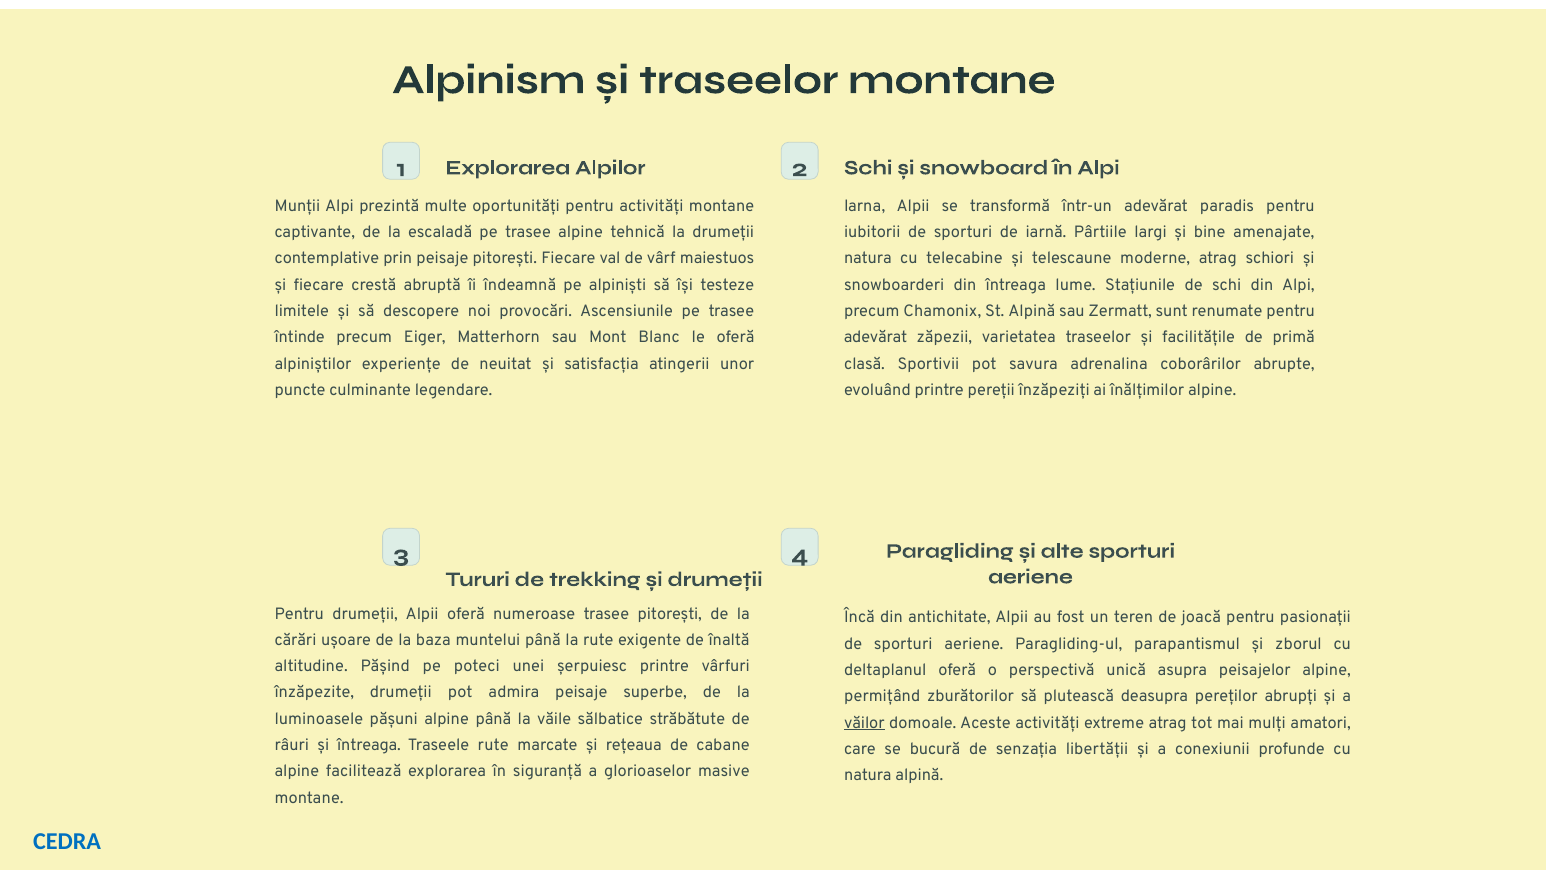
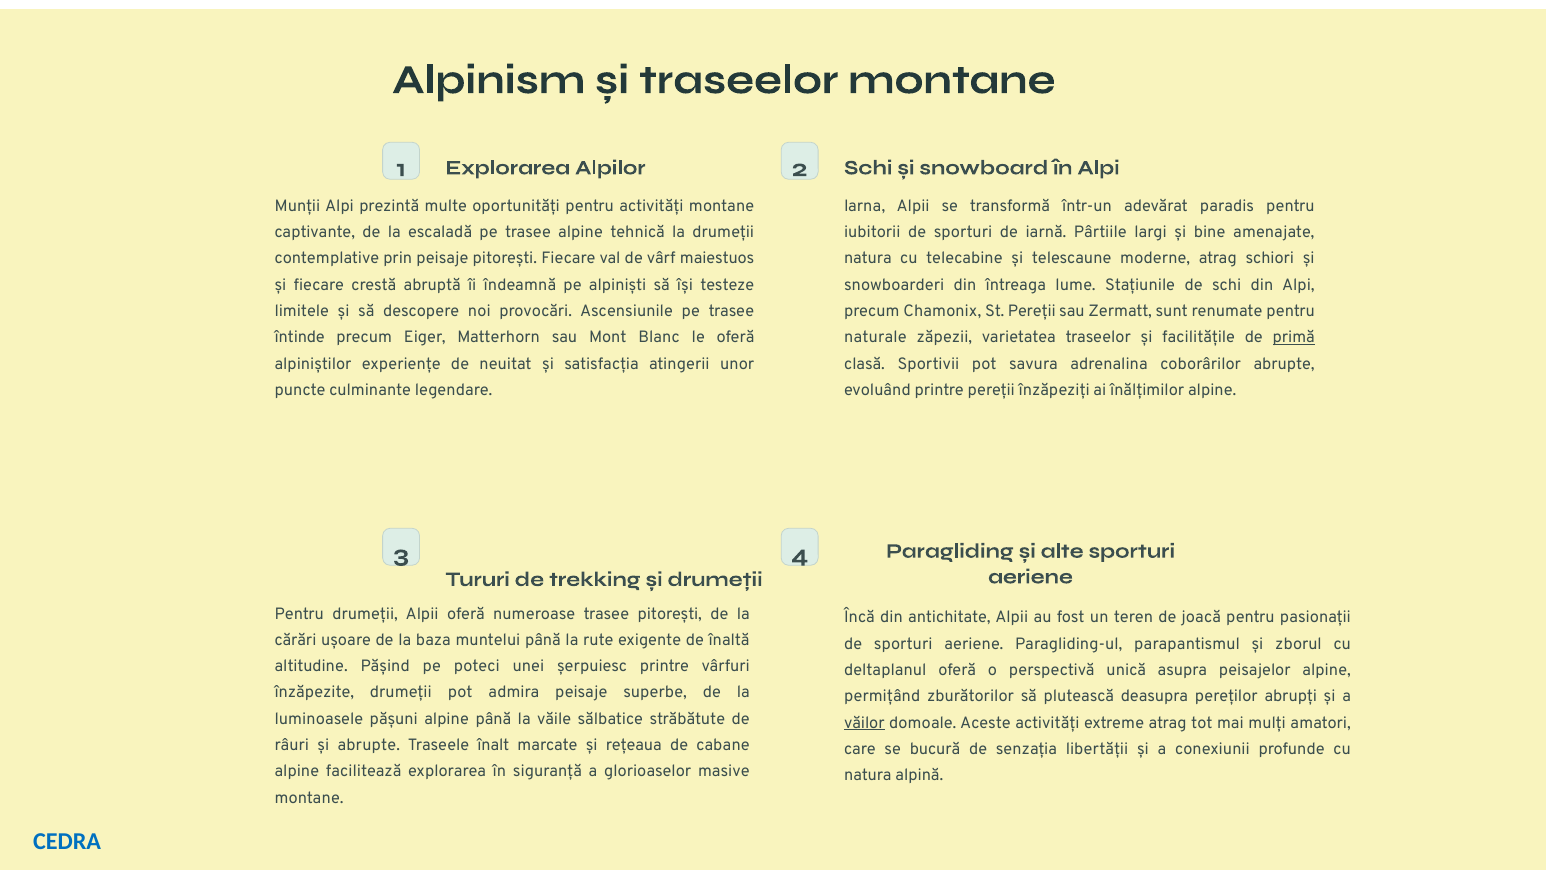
St Alpină: Alpină -> Pereții
adevărat at (876, 337): adevărat -> naturale
primă underline: none -> present
și întreaga: întreaga -> abrupte
Traseele rute: rute -> înalt
